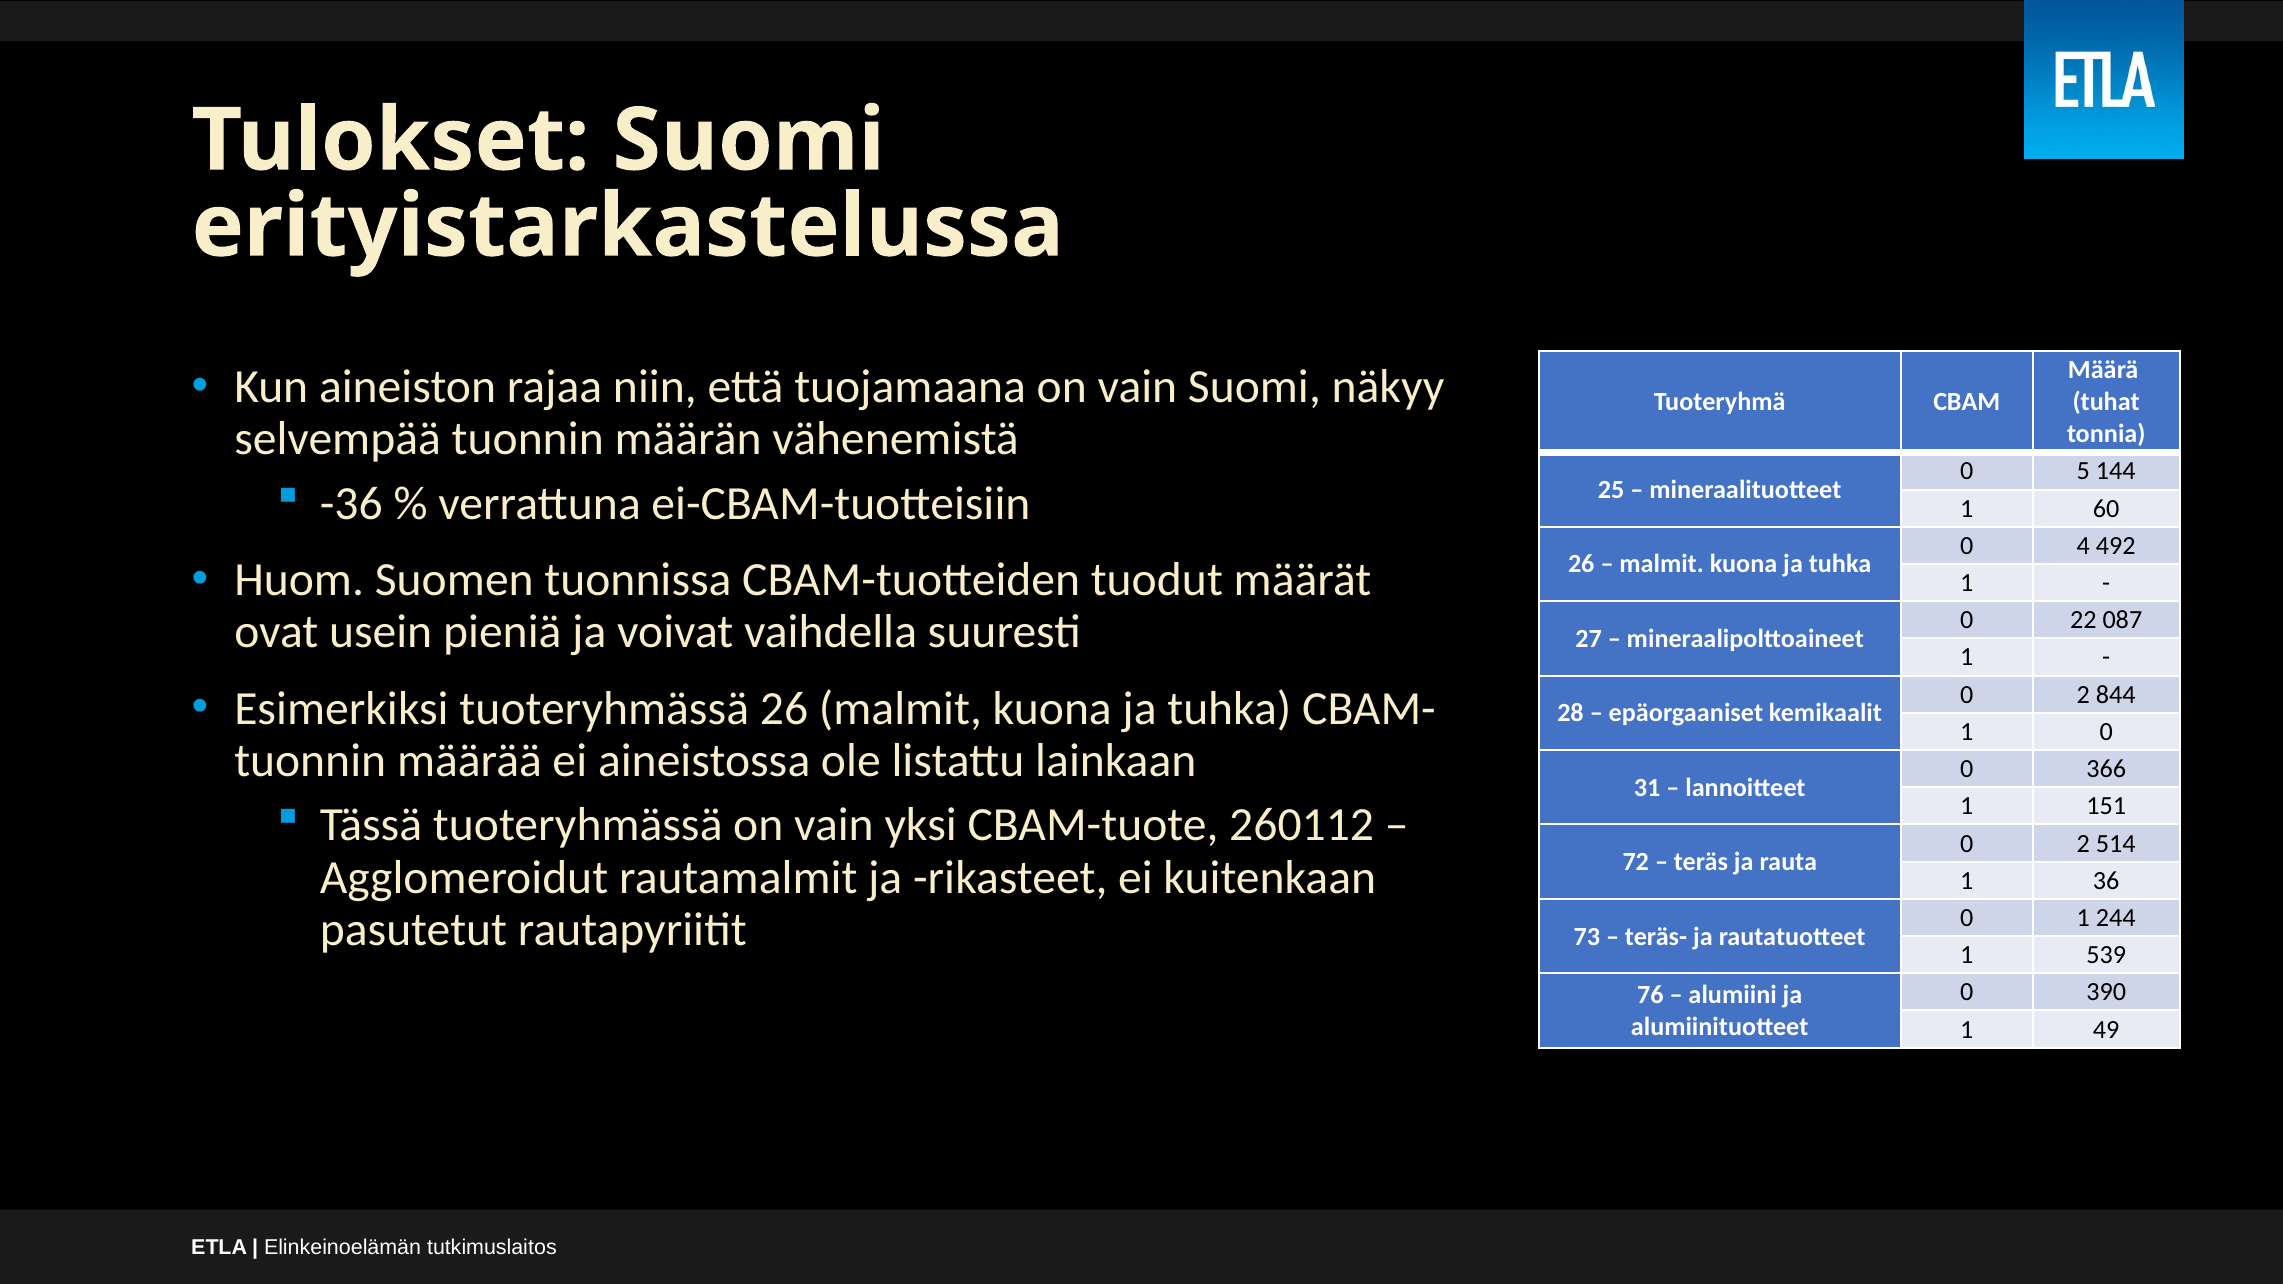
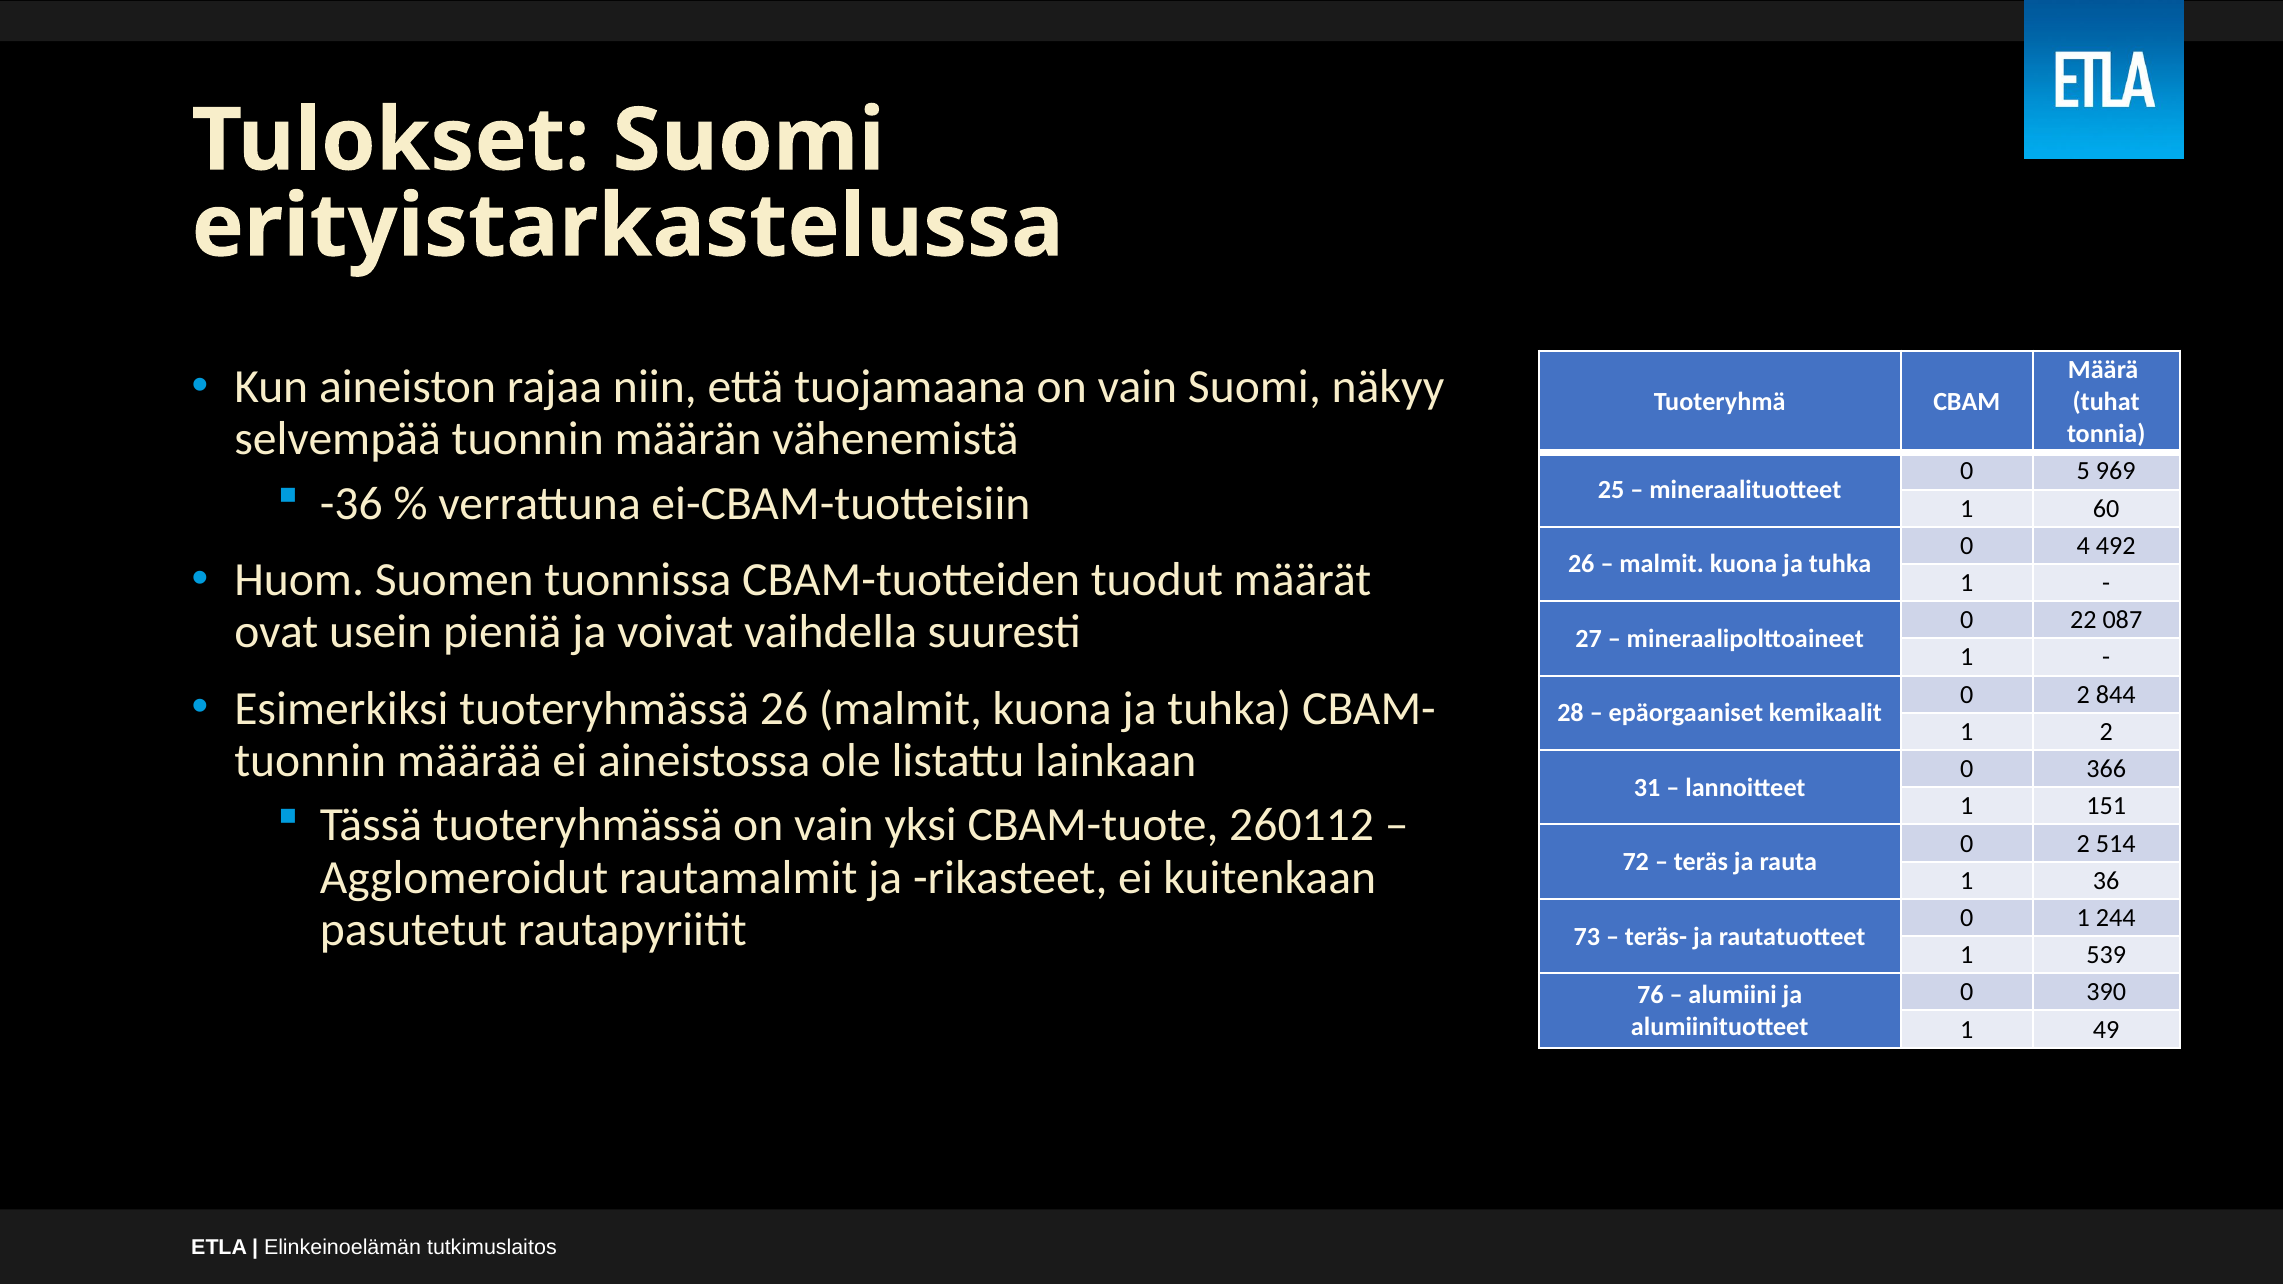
144: 144 -> 969
1 0: 0 -> 2
